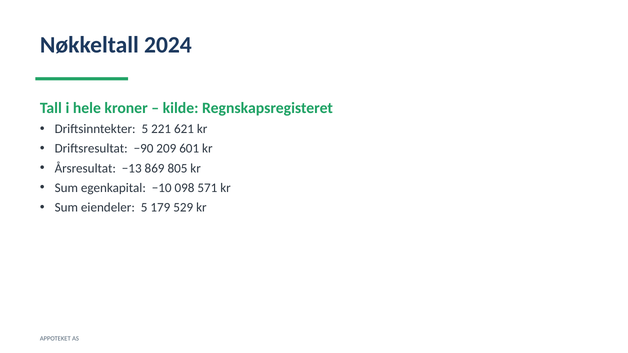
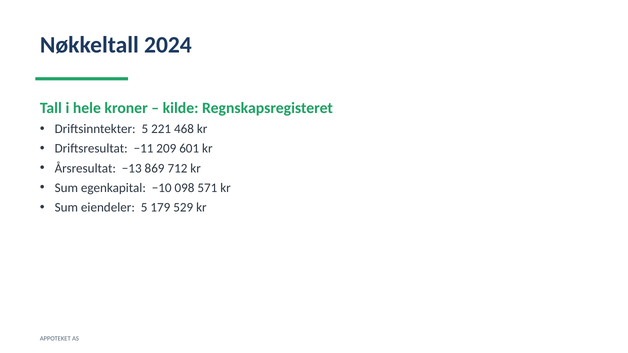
621: 621 -> 468
−90: −90 -> −11
805: 805 -> 712
